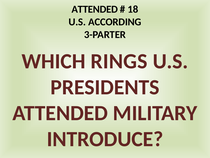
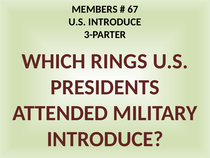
ATTENDED at (95, 9): ATTENDED -> MEMBERS
18: 18 -> 67
U.S ACCORDING: ACCORDING -> INTRODUCE
